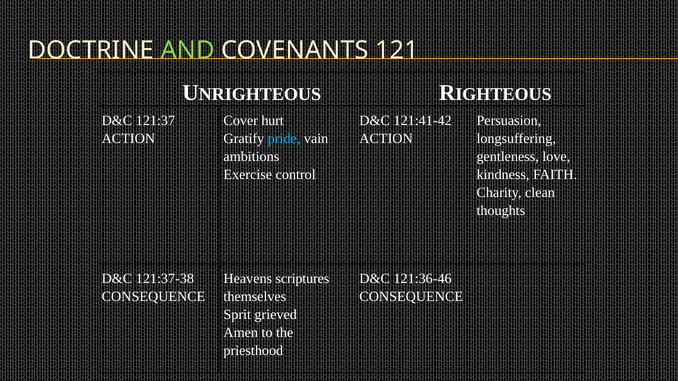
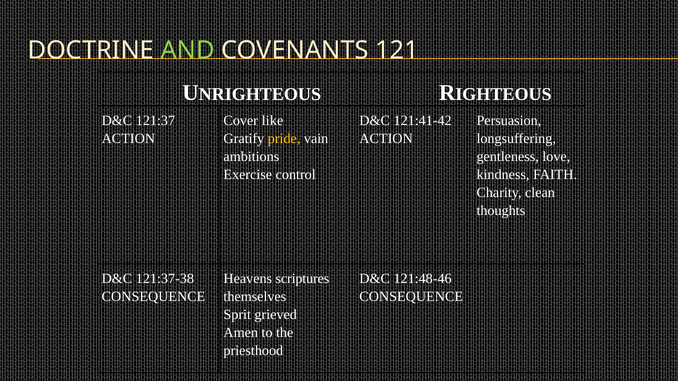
hurt: hurt -> like
pride colour: light blue -> yellow
121:36-46: 121:36-46 -> 121:48-46
